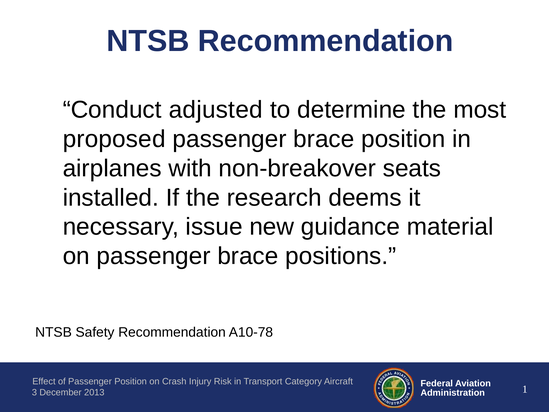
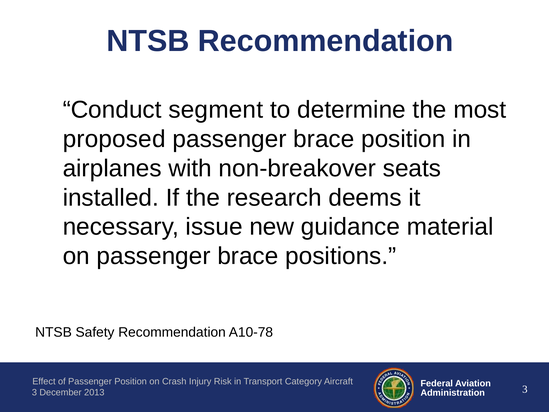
adjusted: adjusted -> segment
1 at (525, 389): 1 -> 3
